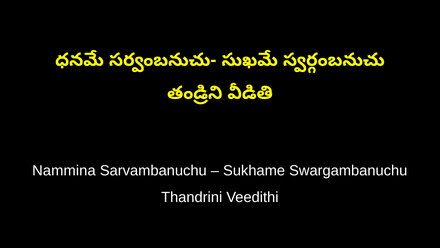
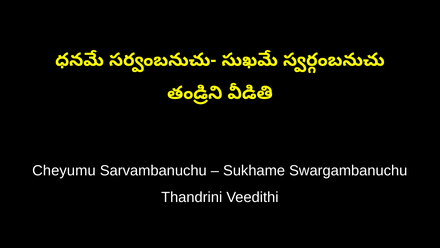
Nammina: Nammina -> Cheyumu
